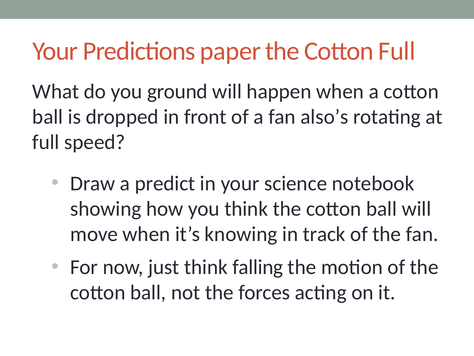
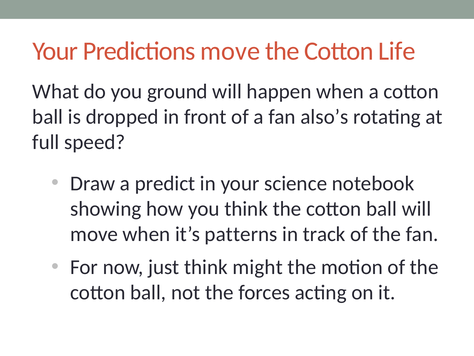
Predictions paper: paper -> move
Cotton Full: Full -> Life
knowing: knowing -> patterns
falling: falling -> might
